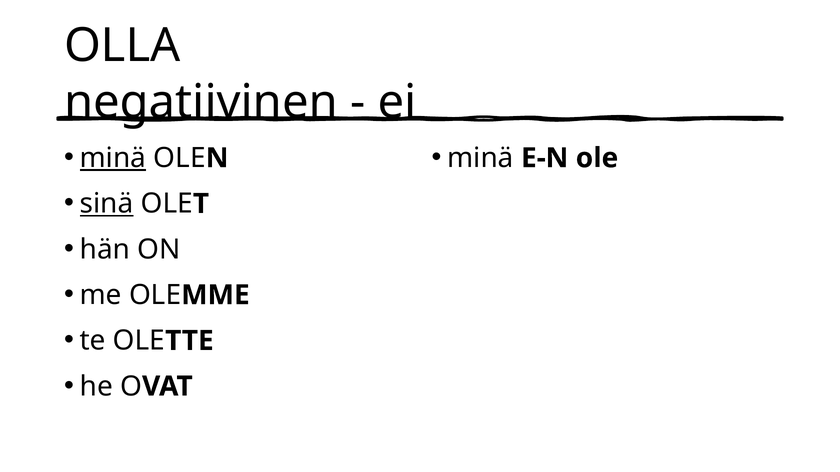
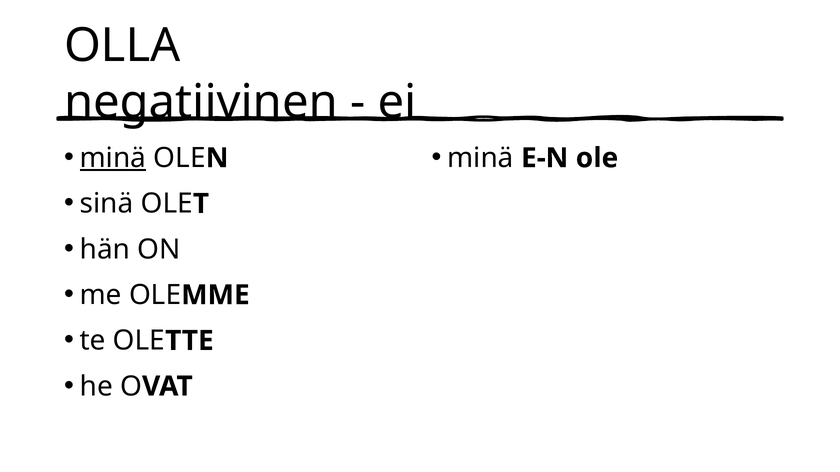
sinä underline: present -> none
